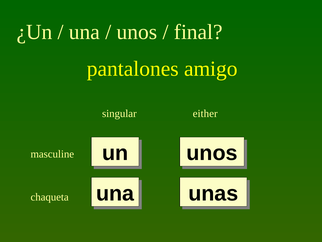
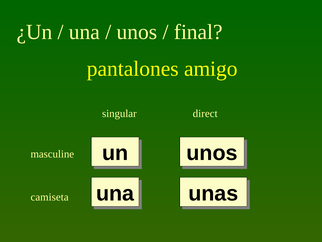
either: either -> direct
chaqueta: chaqueta -> camiseta
